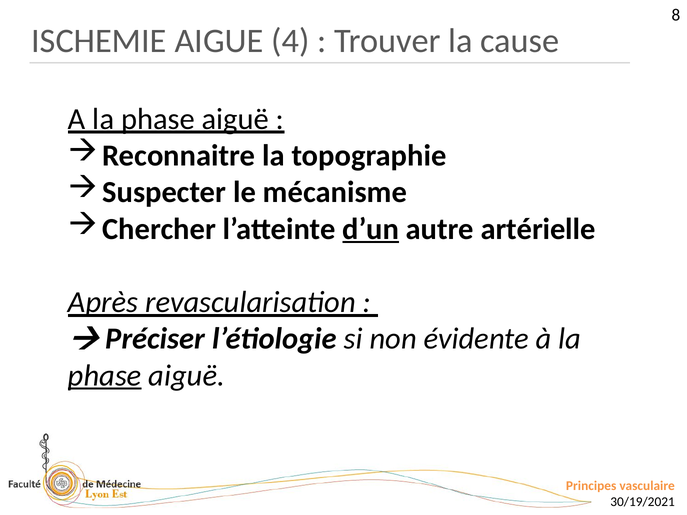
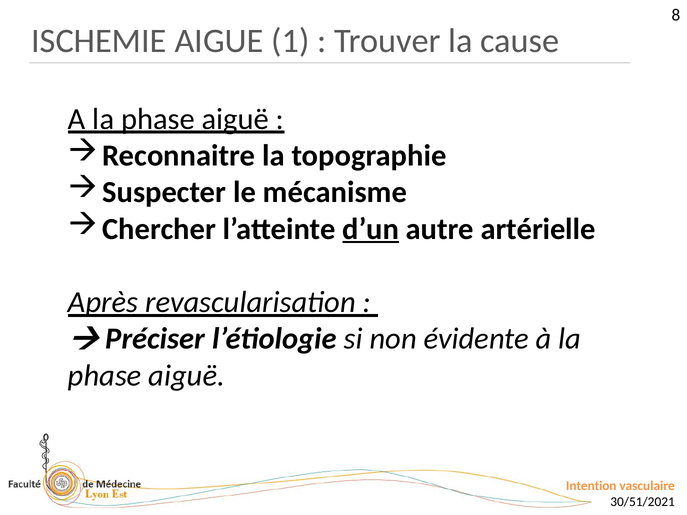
4: 4 -> 1
phase at (105, 376) underline: present -> none
Principes: Principes -> Intention
30/19/2021: 30/19/2021 -> 30/51/2021
